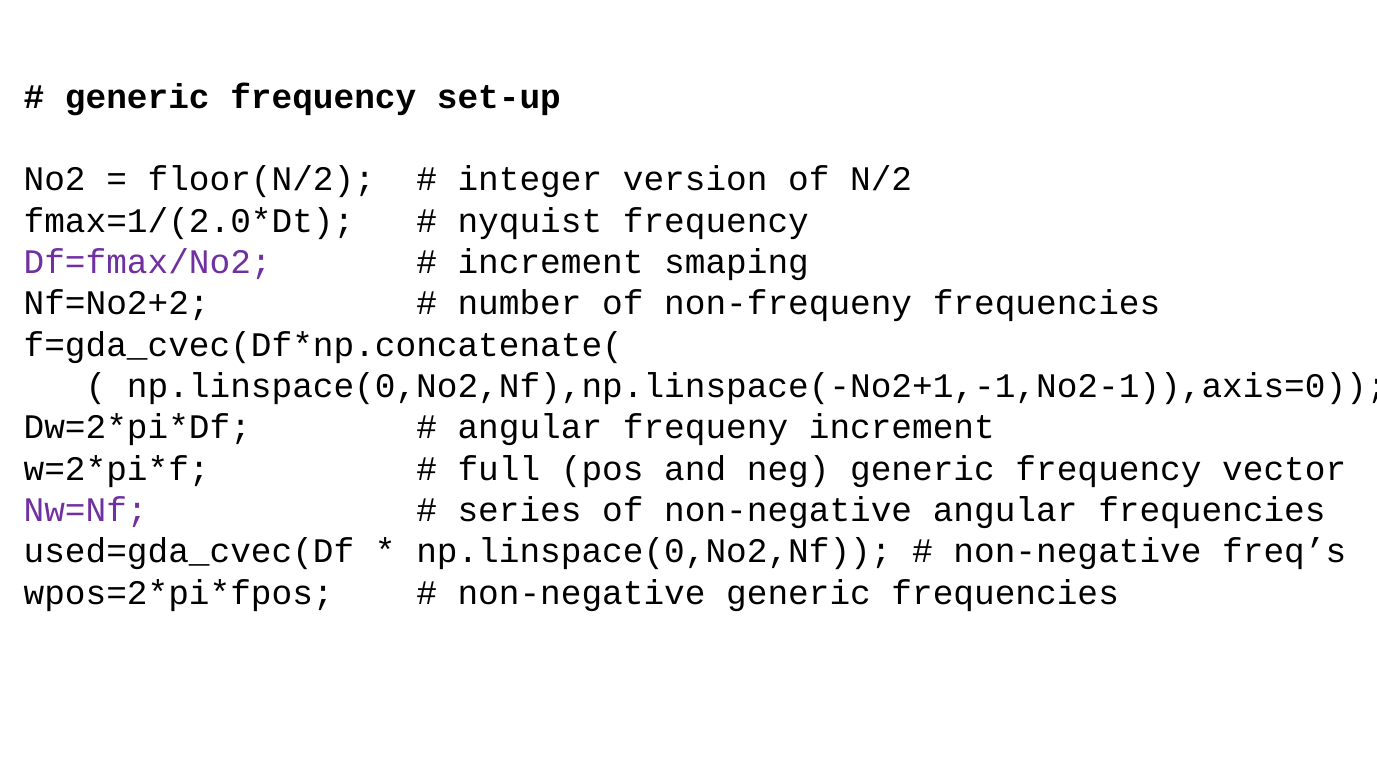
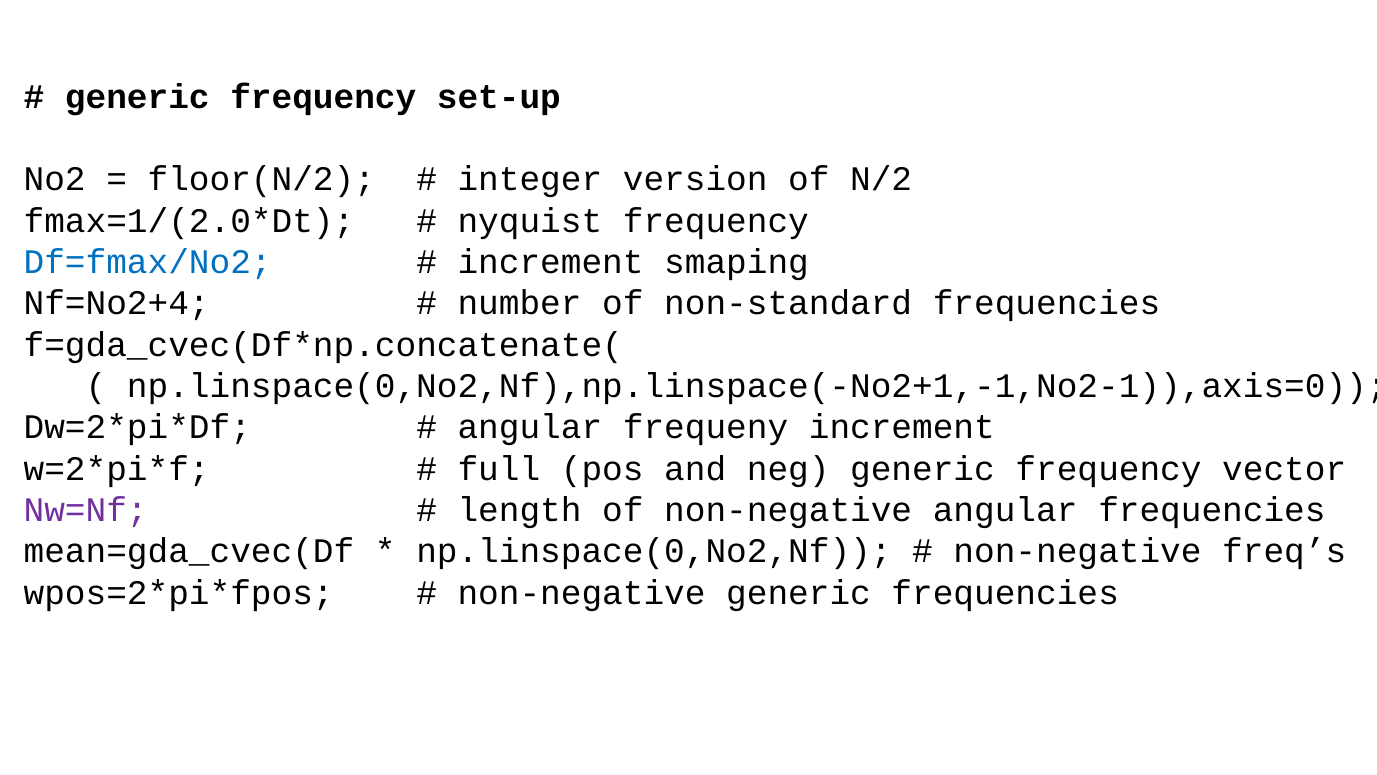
Df=fmax/No2 colour: purple -> blue
Nf=No2+2: Nf=No2+2 -> Nf=No2+4
non-frequeny: non-frequeny -> non-standard
series: series -> length
used=gda_cvec(Df: used=gda_cvec(Df -> mean=gda_cvec(Df
